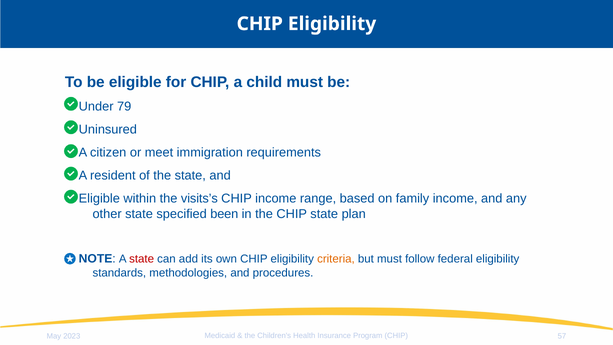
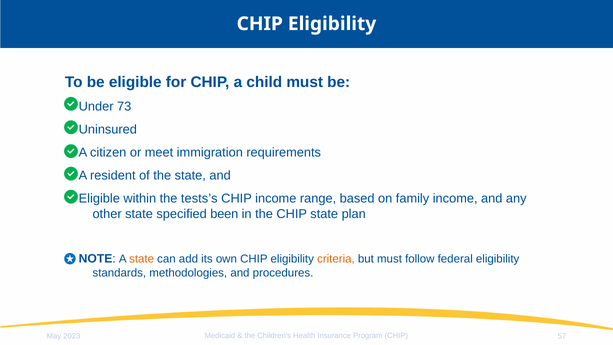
79: 79 -> 73
visits’s: visits’s -> tests’s
state at (142, 259) colour: red -> orange
